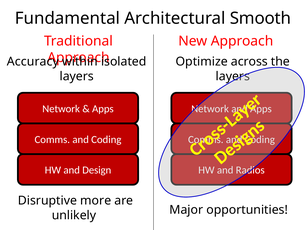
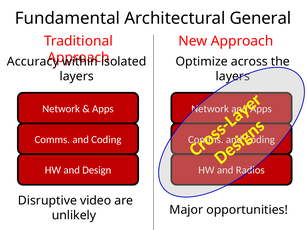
Smooth: Smooth -> General
more: more -> video
